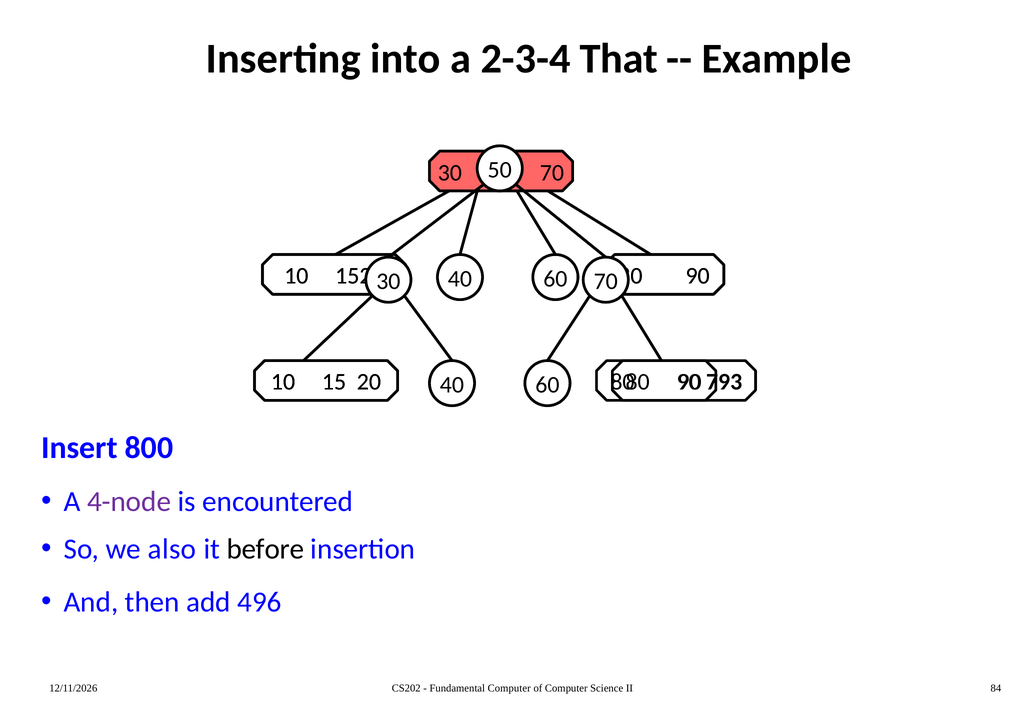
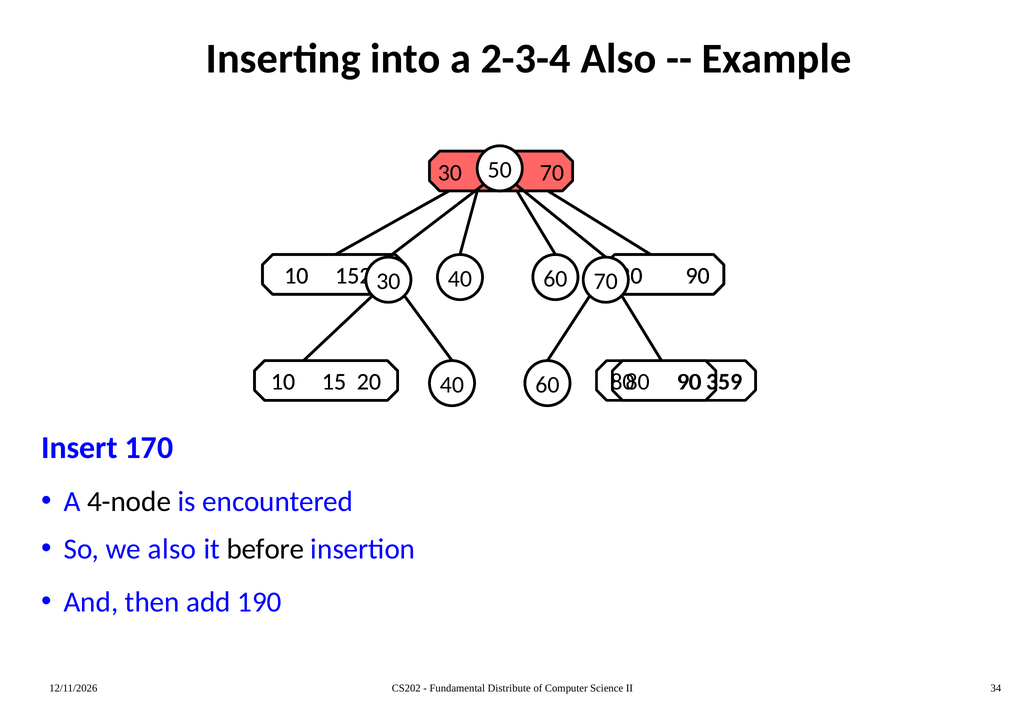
2-3-4 That: That -> Also
793: 793 -> 359
800: 800 -> 170
4-node colour: purple -> black
496: 496 -> 190
Fundamental Computer: Computer -> Distribute
84: 84 -> 34
